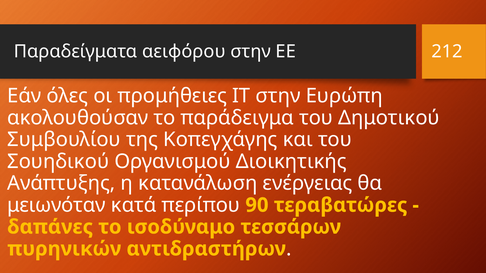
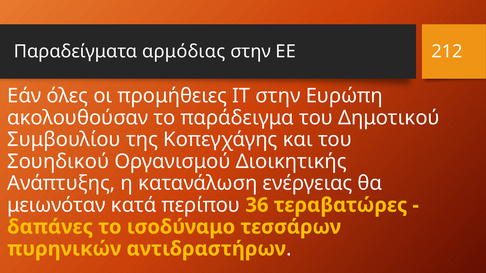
αειφόρου: αειφόρου -> αρμόδιας
90: 90 -> 36
